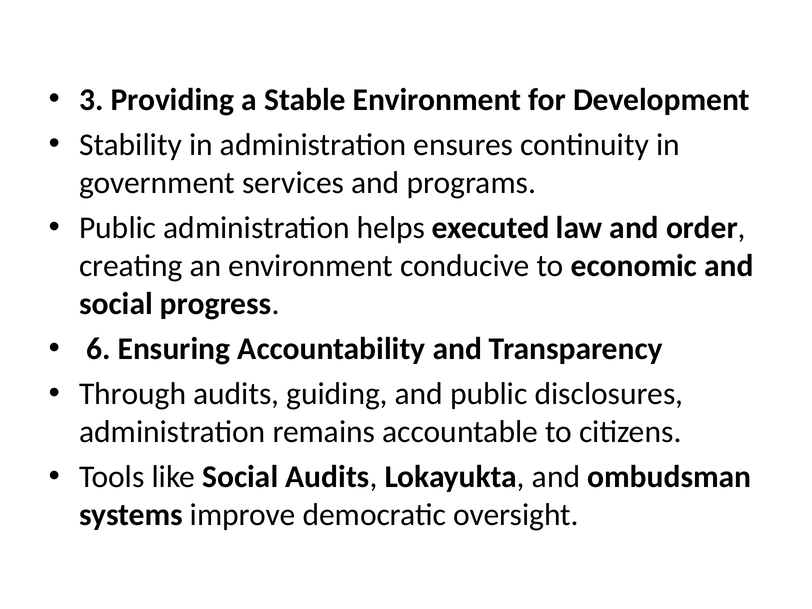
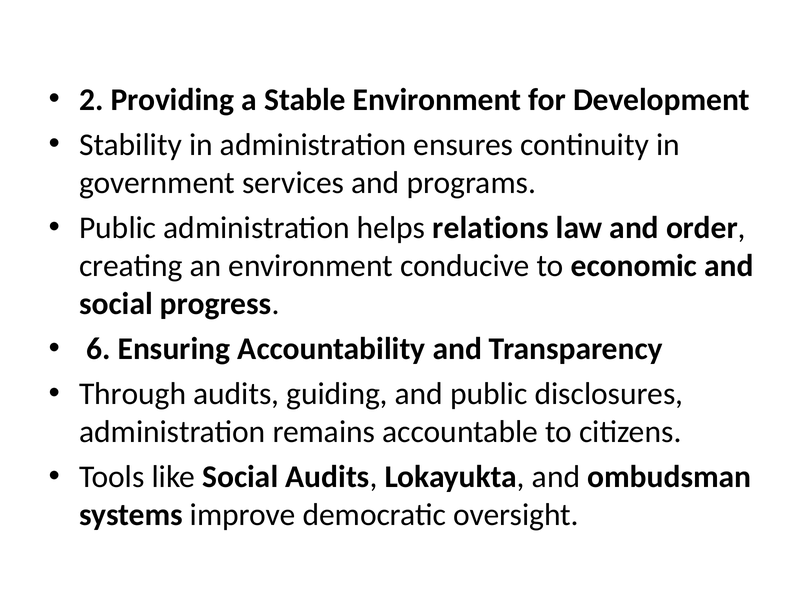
3: 3 -> 2
executed: executed -> relations
